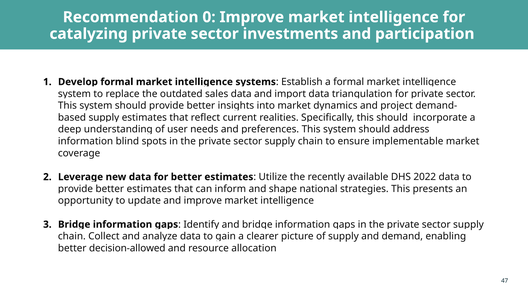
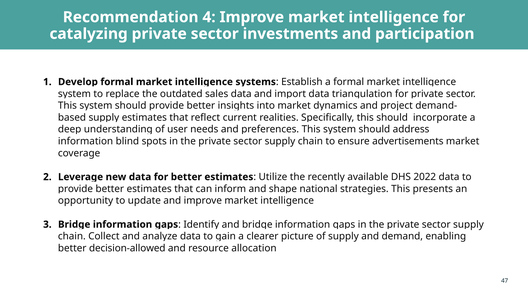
0: 0 -> 4
implementable: implementable -> advertisements
